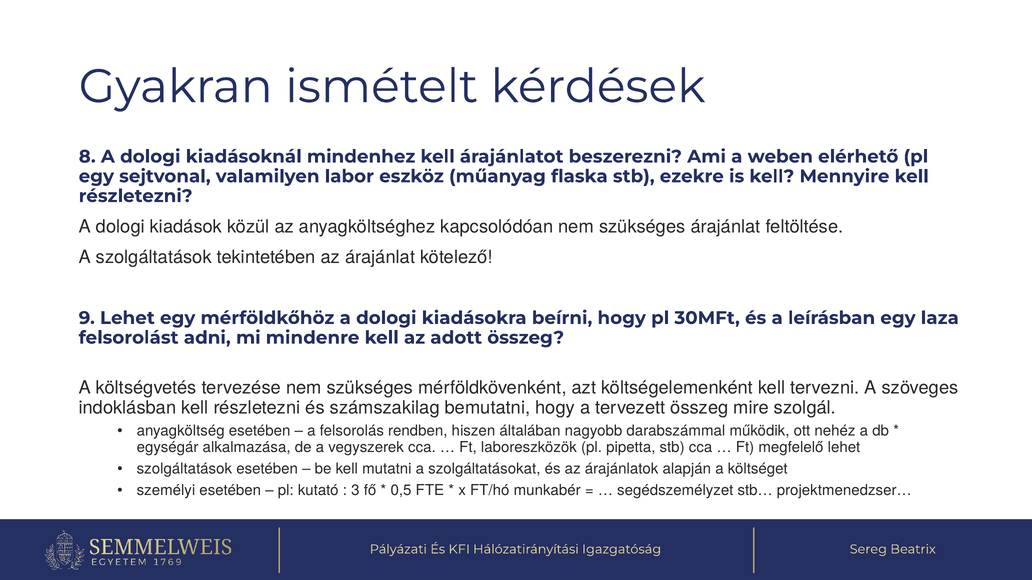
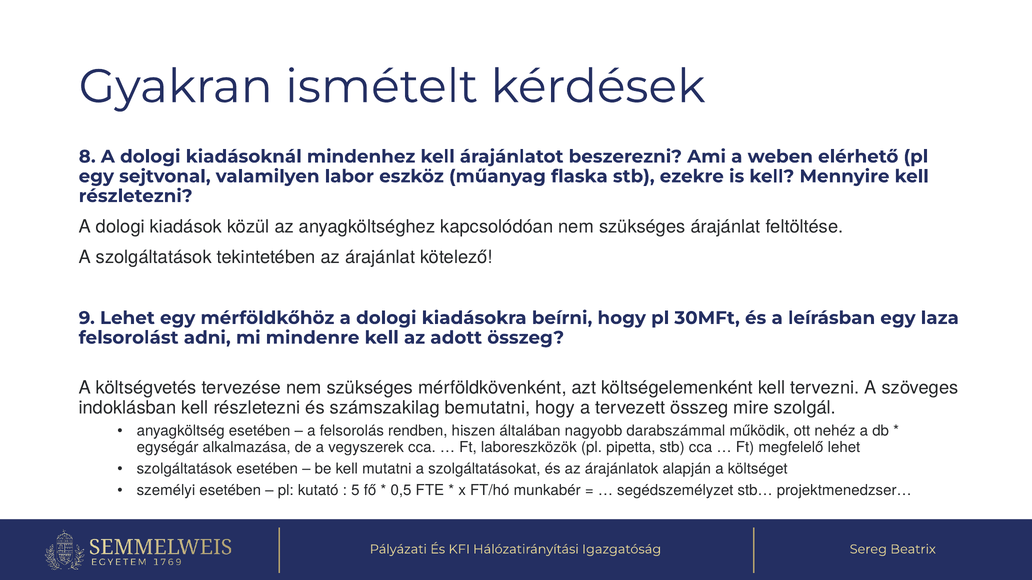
3: 3 -> 5
